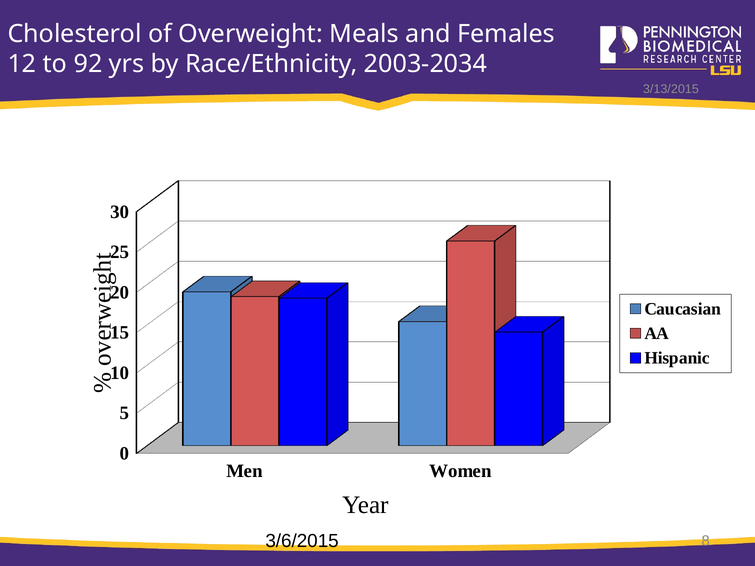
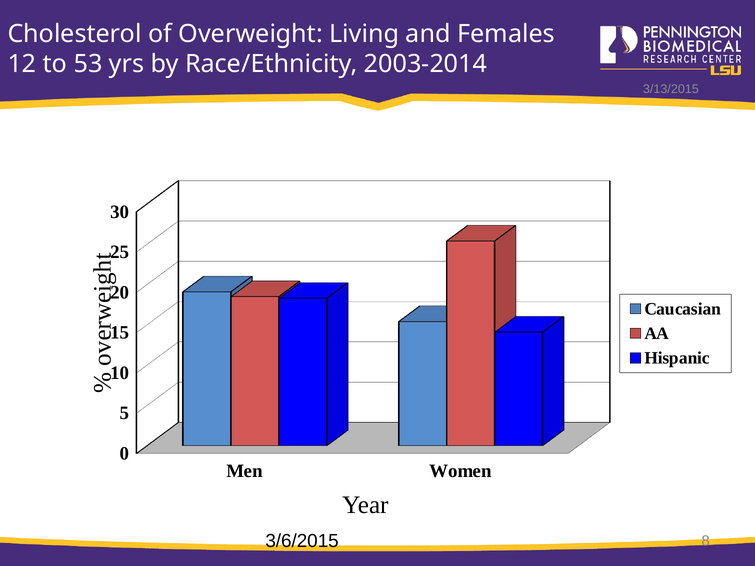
Meals: Meals -> Living
92: 92 -> 53
2003-2034: 2003-2034 -> 2003-2014
